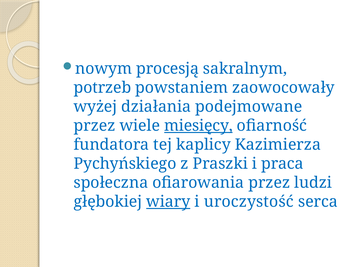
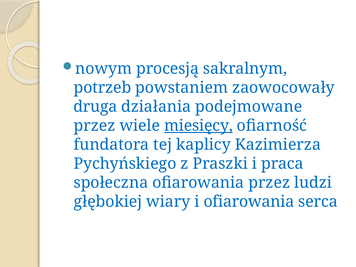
wyżej: wyżej -> druga
wiary underline: present -> none
i uroczystość: uroczystość -> ofiarowania
